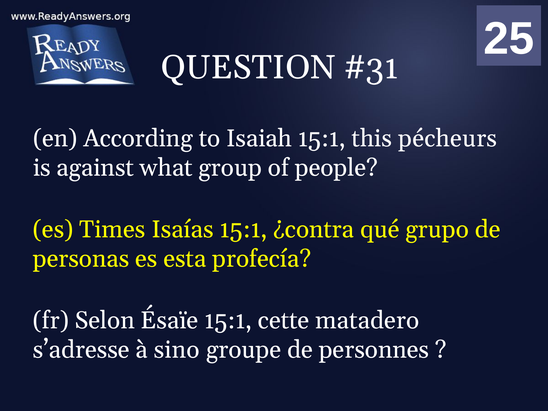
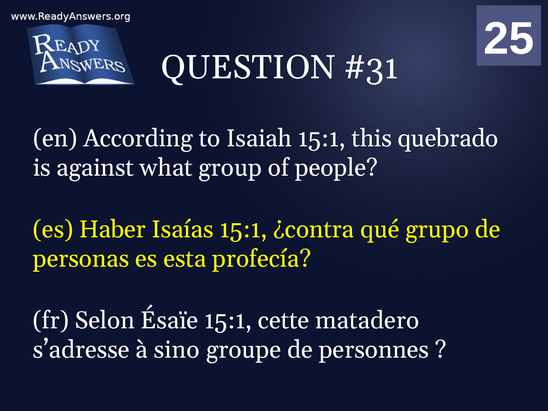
pécheurs: pécheurs -> quebrado
Times: Times -> Haber
